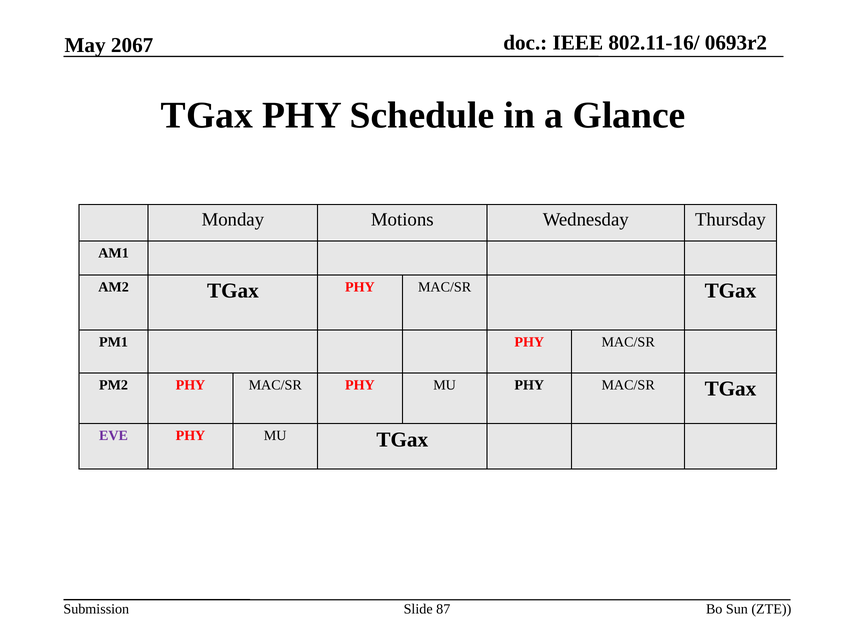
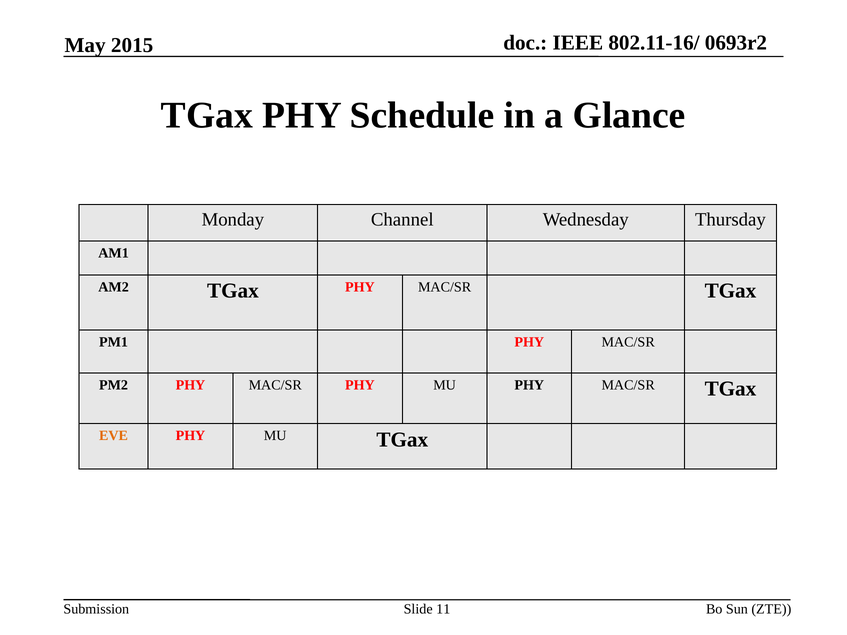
2067: 2067 -> 2015
Motions: Motions -> Channel
EVE colour: purple -> orange
87: 87 -> 11
